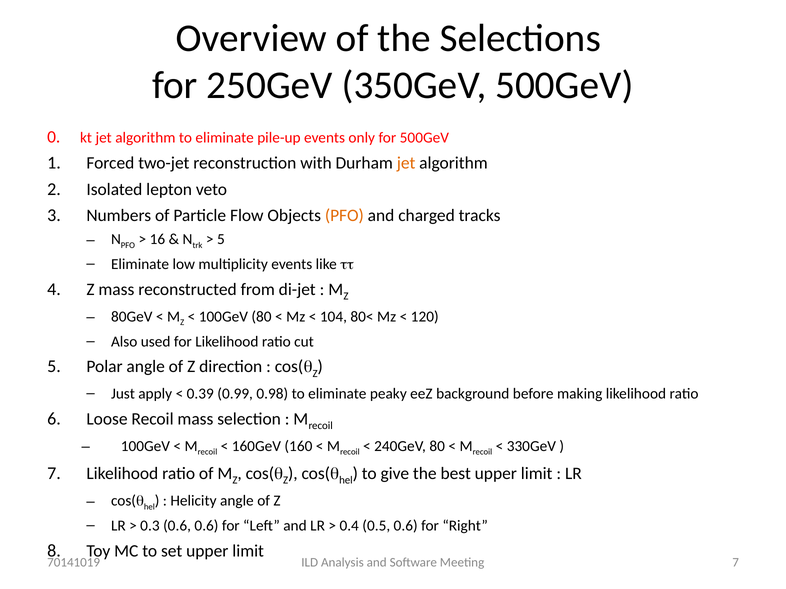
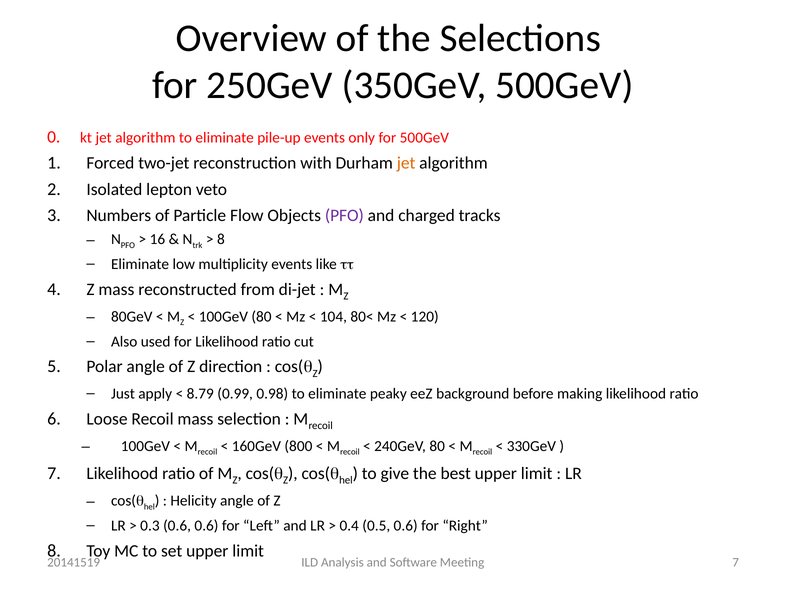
PFO at (344, 216) colour: orange -> purple
5 at (221, 239): 5 -> 8
0.39: 0.39 -> 8.79
160: 160 -> 800
70141019: 70141019 -> 20141519
